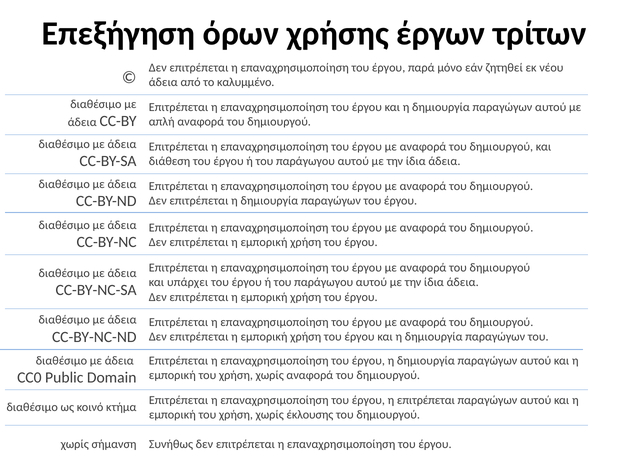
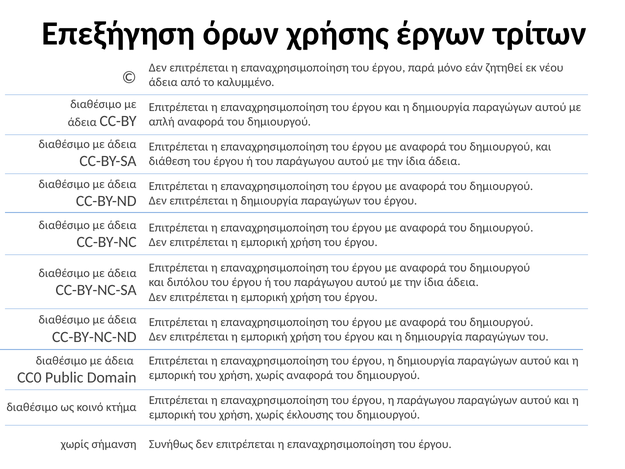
υπάρχει: υπάρχει -> διπόλου
η επιτρέπεται: επιτρέπεται -> παράγωγου
